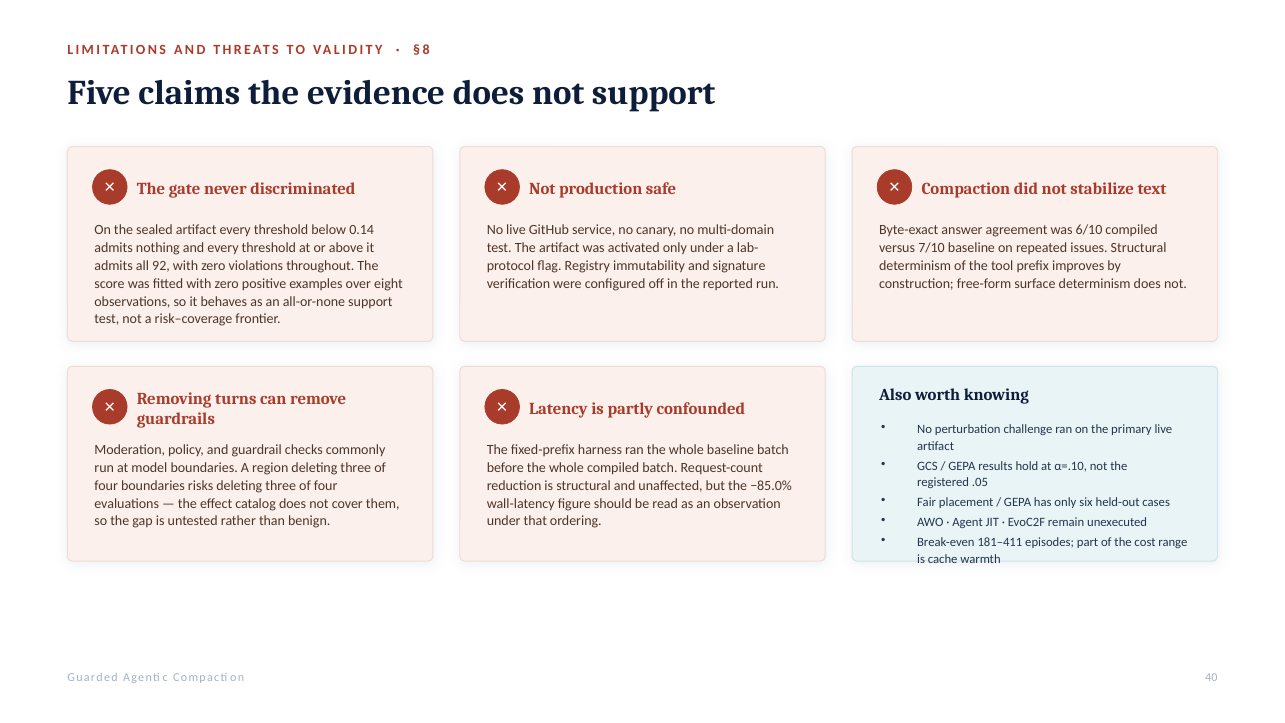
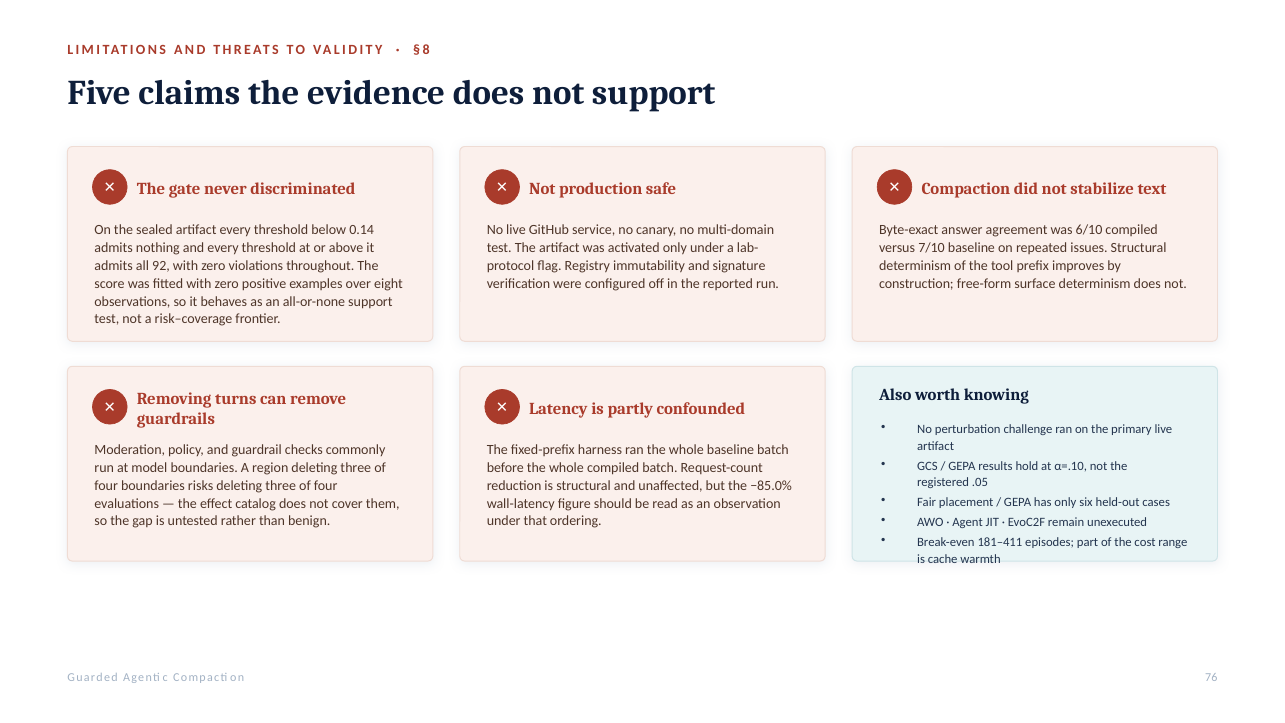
40: 40 -> 76
